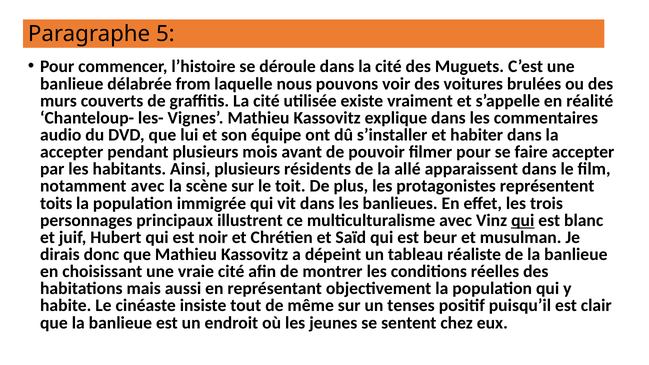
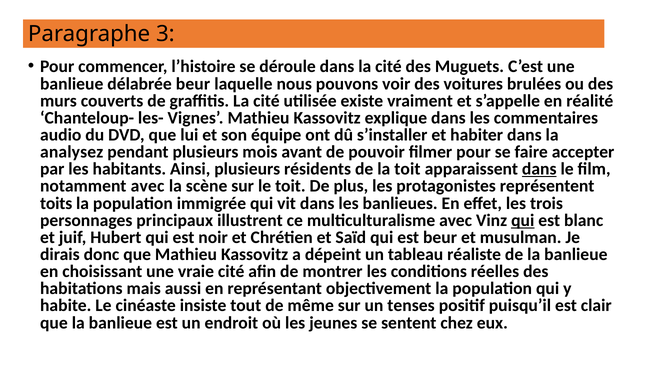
5: 5 -> 3
délabrée from: from -> beur
accepter at (72, 152): accepter -> analysez
la allé: allé -> toit
dans at (539, 169) underline: none -> present
